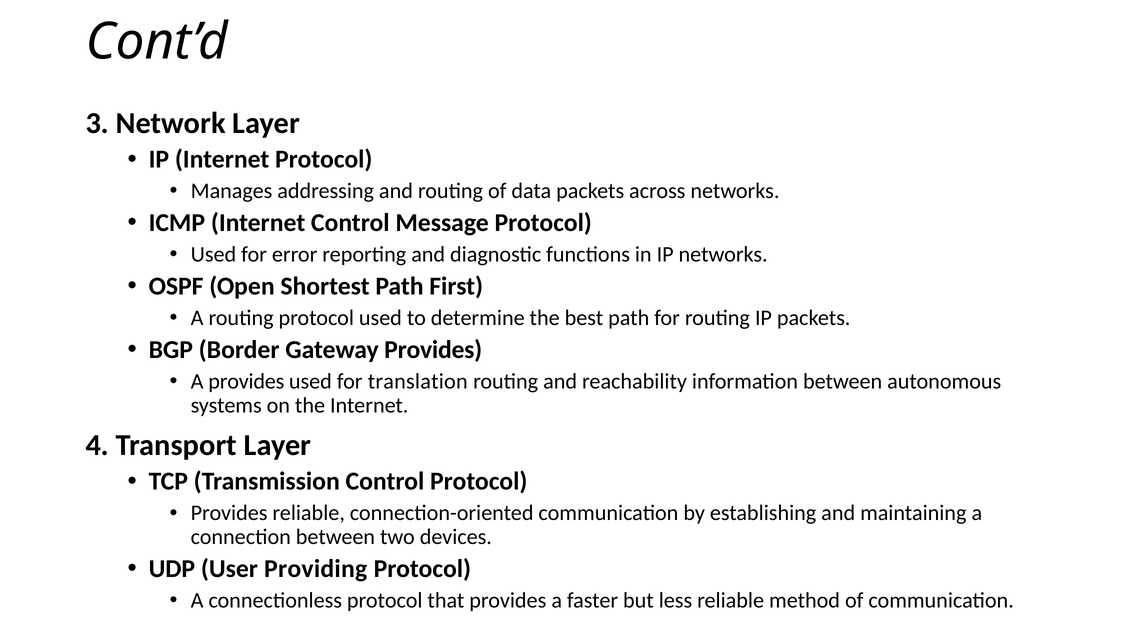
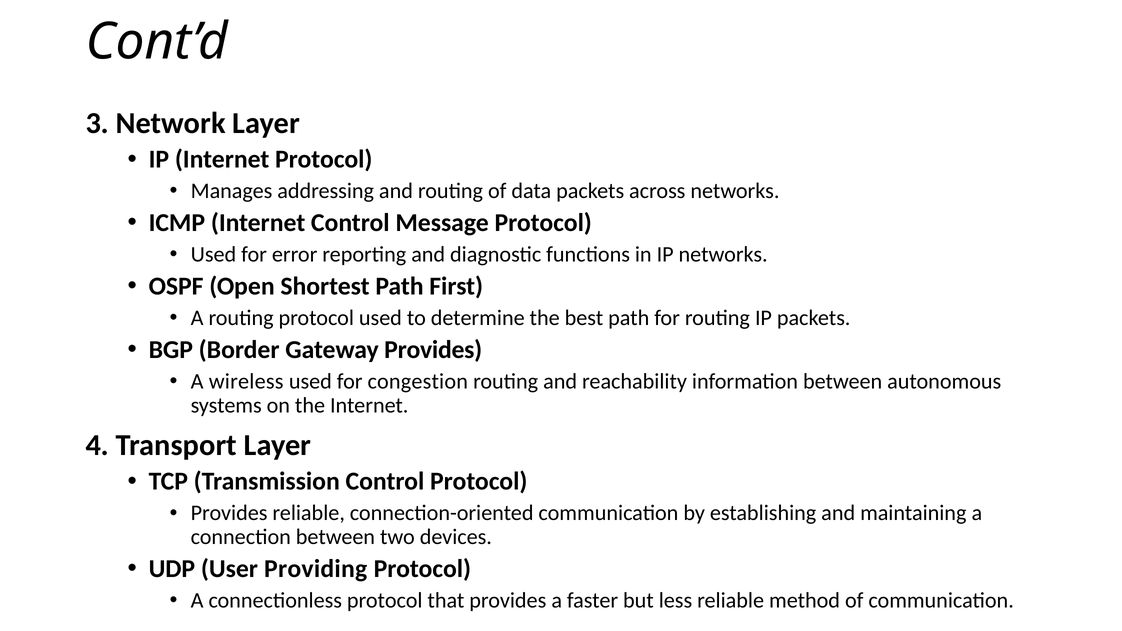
A provides: provides -> wireless
translation: translation -> congestion
